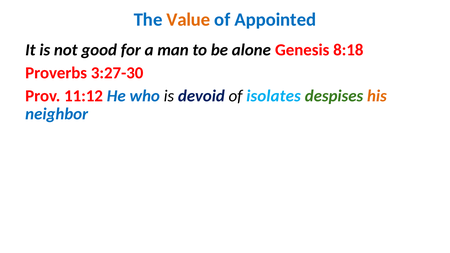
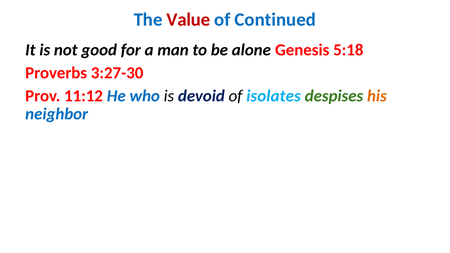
Value colour: orange -> red
Appointed: Appointed -> Continued
8:18: 8:18 -> 5:18
